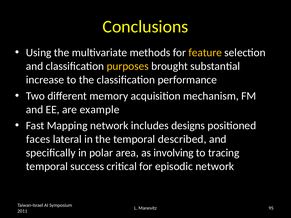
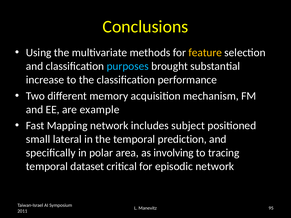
purposes colour: yellow -> light blue
designs: designs -> subject
faces: faces -> small
described: described -> prediction
success: success -> dataset
